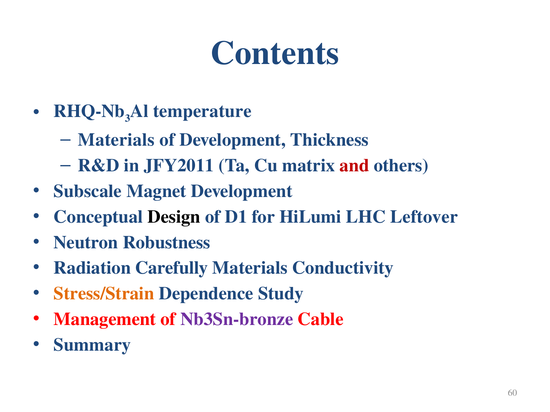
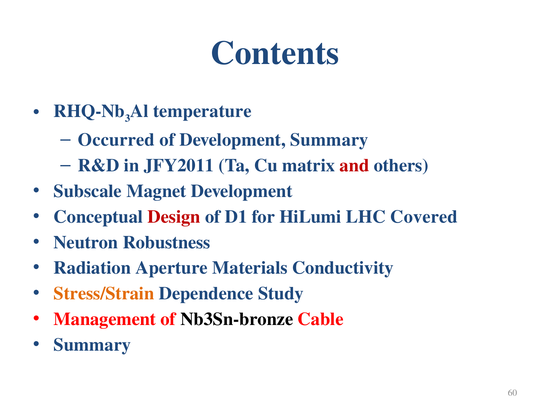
Materials at (116, 140): Materials -> Occurred
Development Thickness: Thickness -> Summary
Design colour: black -> red
Leftover: Leftover -> Covered
Carefully: Carefully -> Aperture
Nb3Sn-bronze colour: purple -> black
